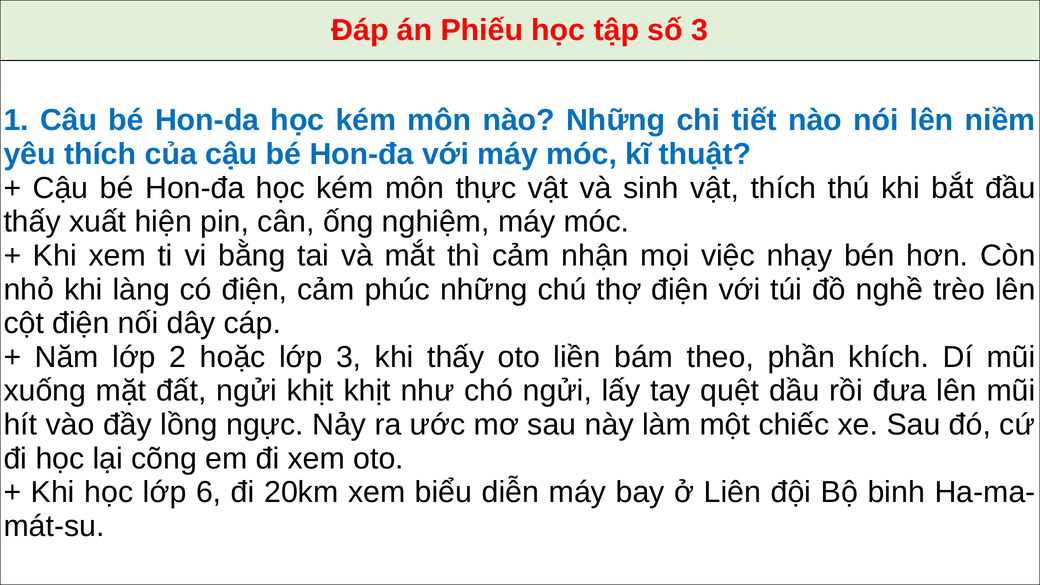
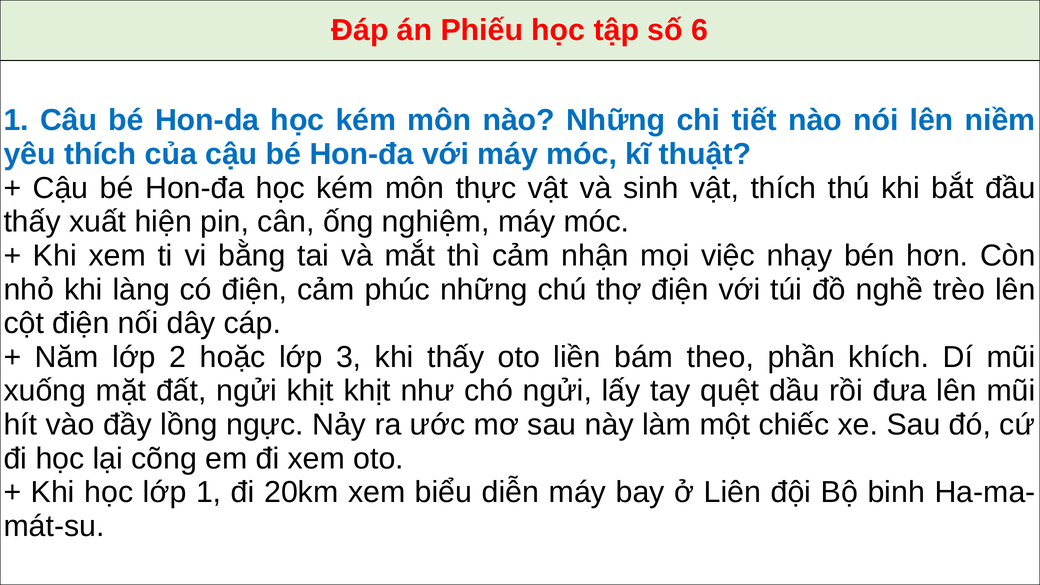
số 3: 3 -> 6
lớp 6: 6 -> 1
